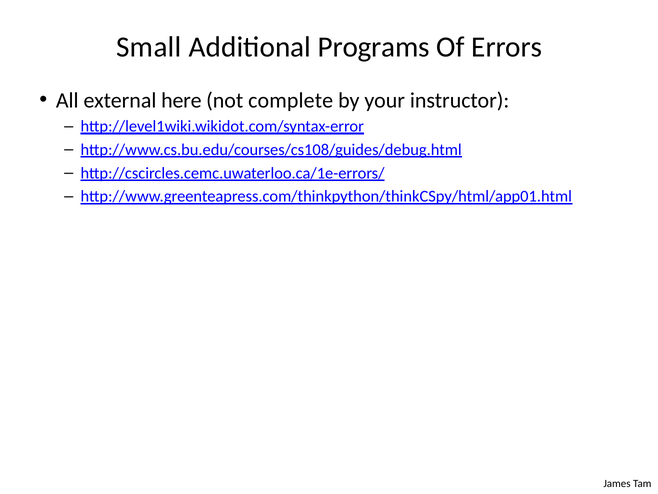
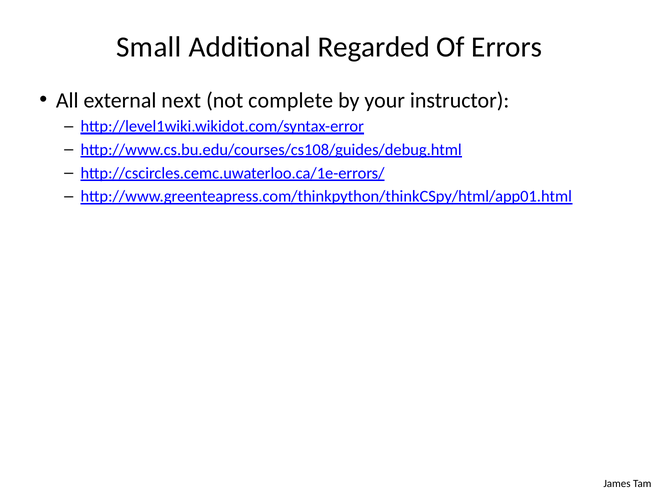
Programs: Programs -> Regarded
here: here -> next
